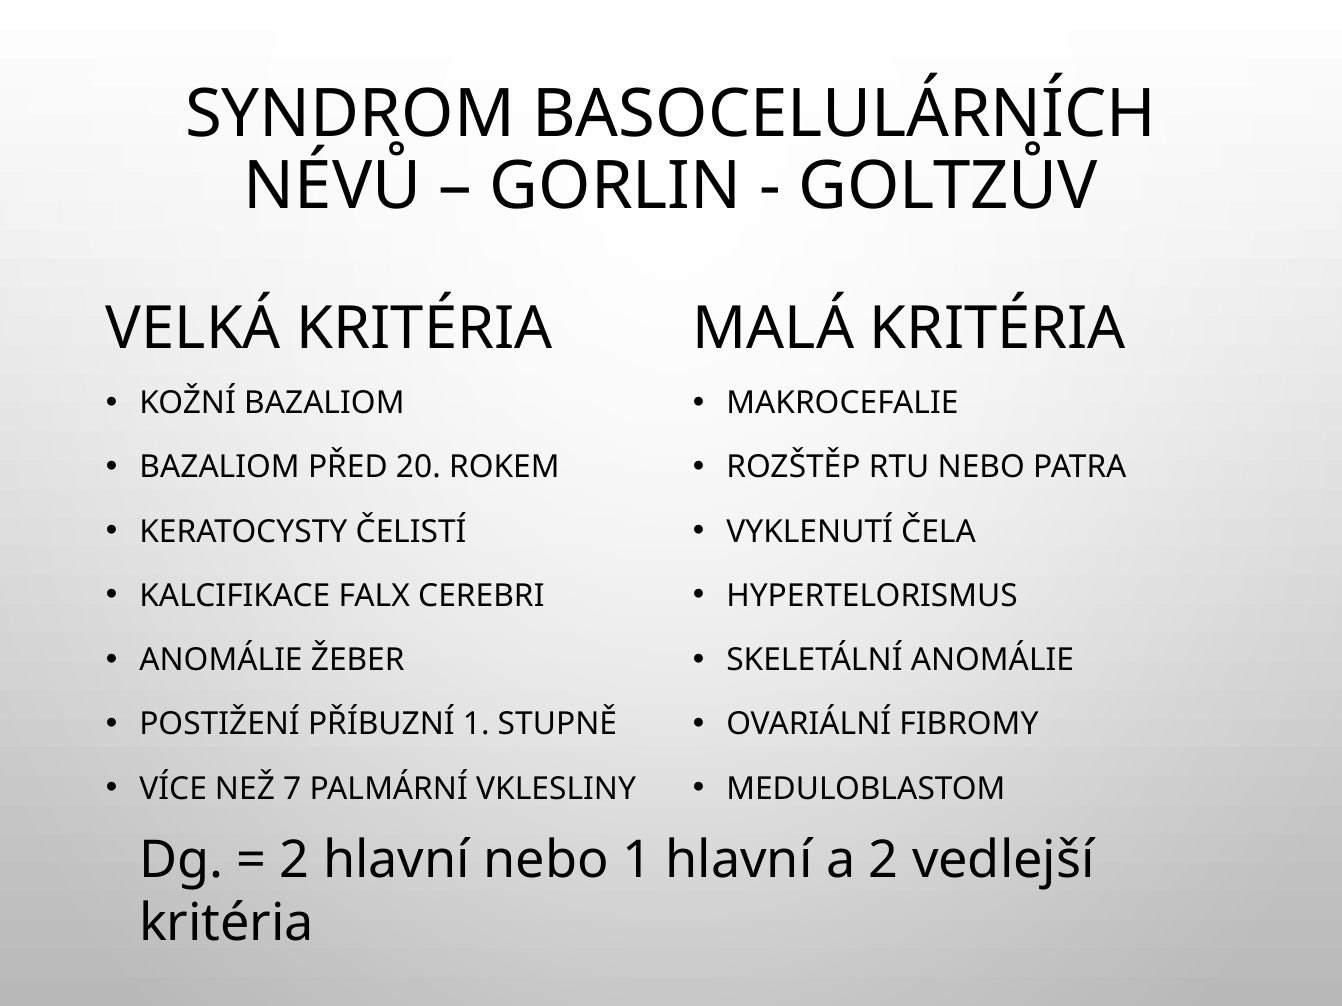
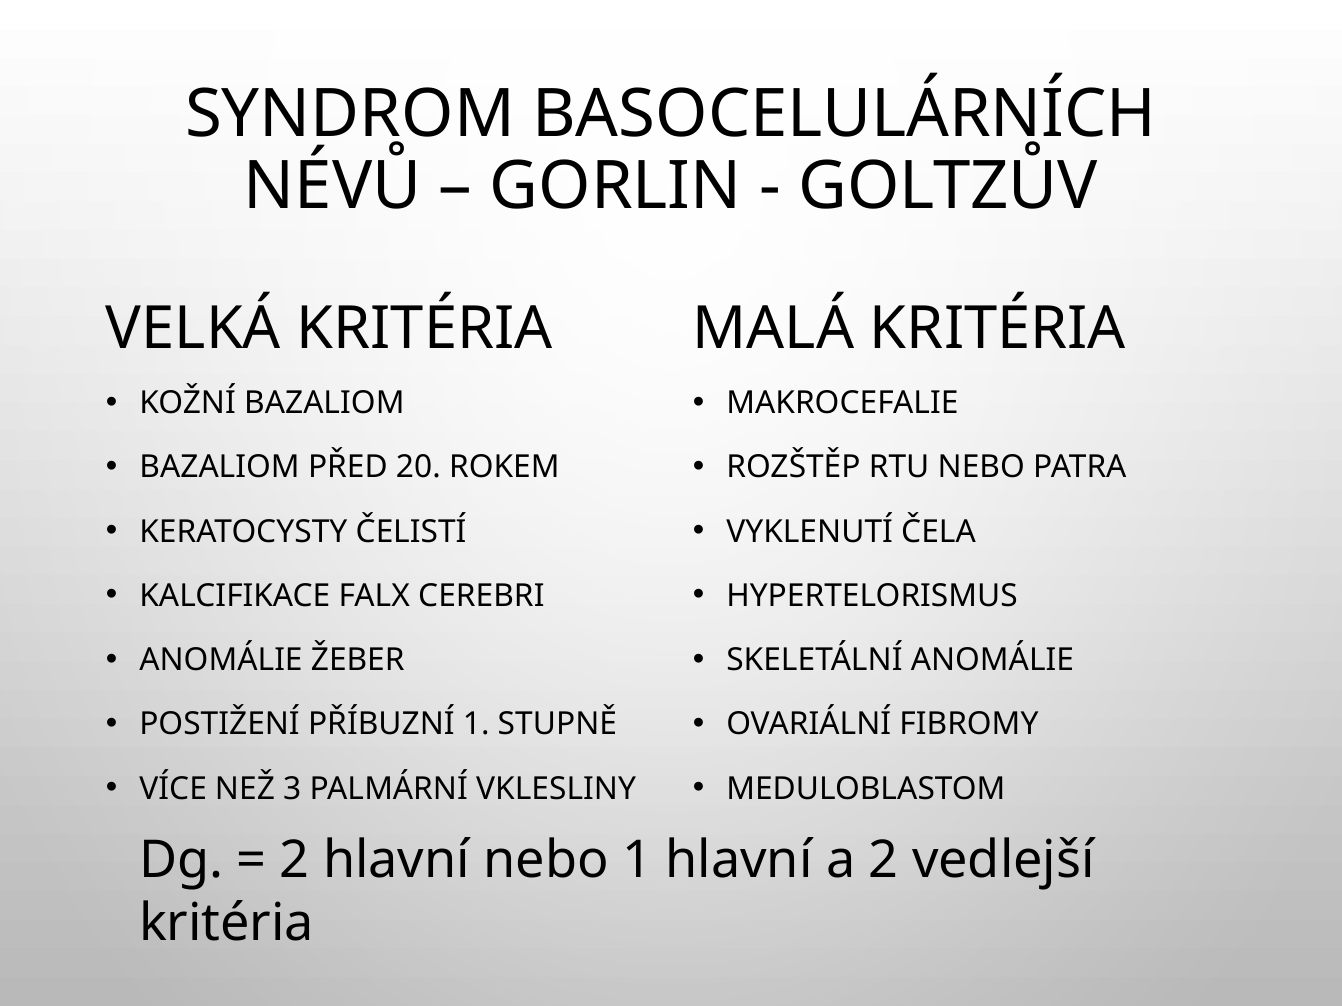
7: 7 -> 3
